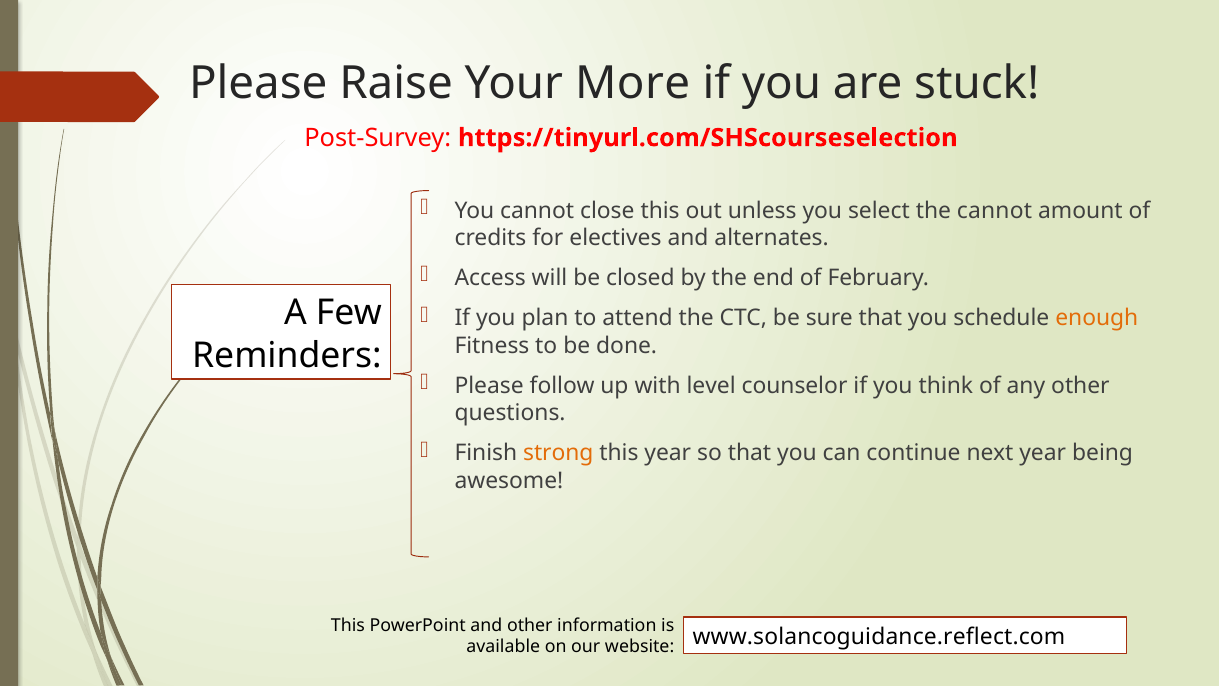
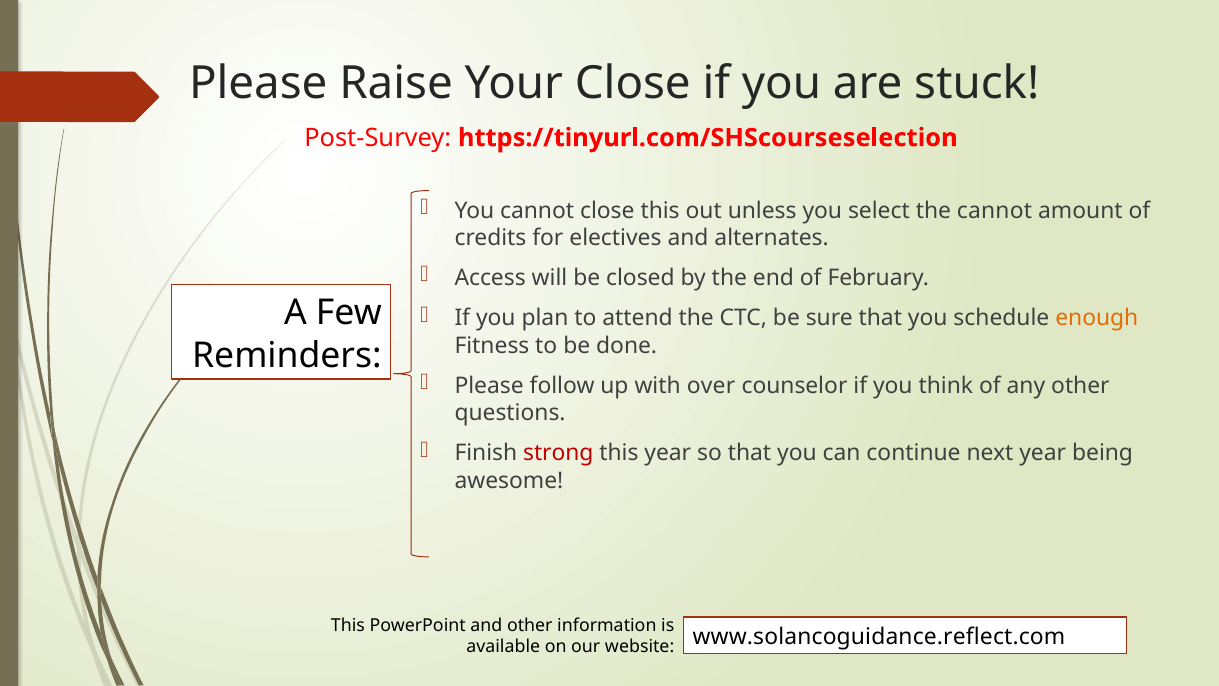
Your More: More -> Close
level: level -> over
strong colour: orange -> red
